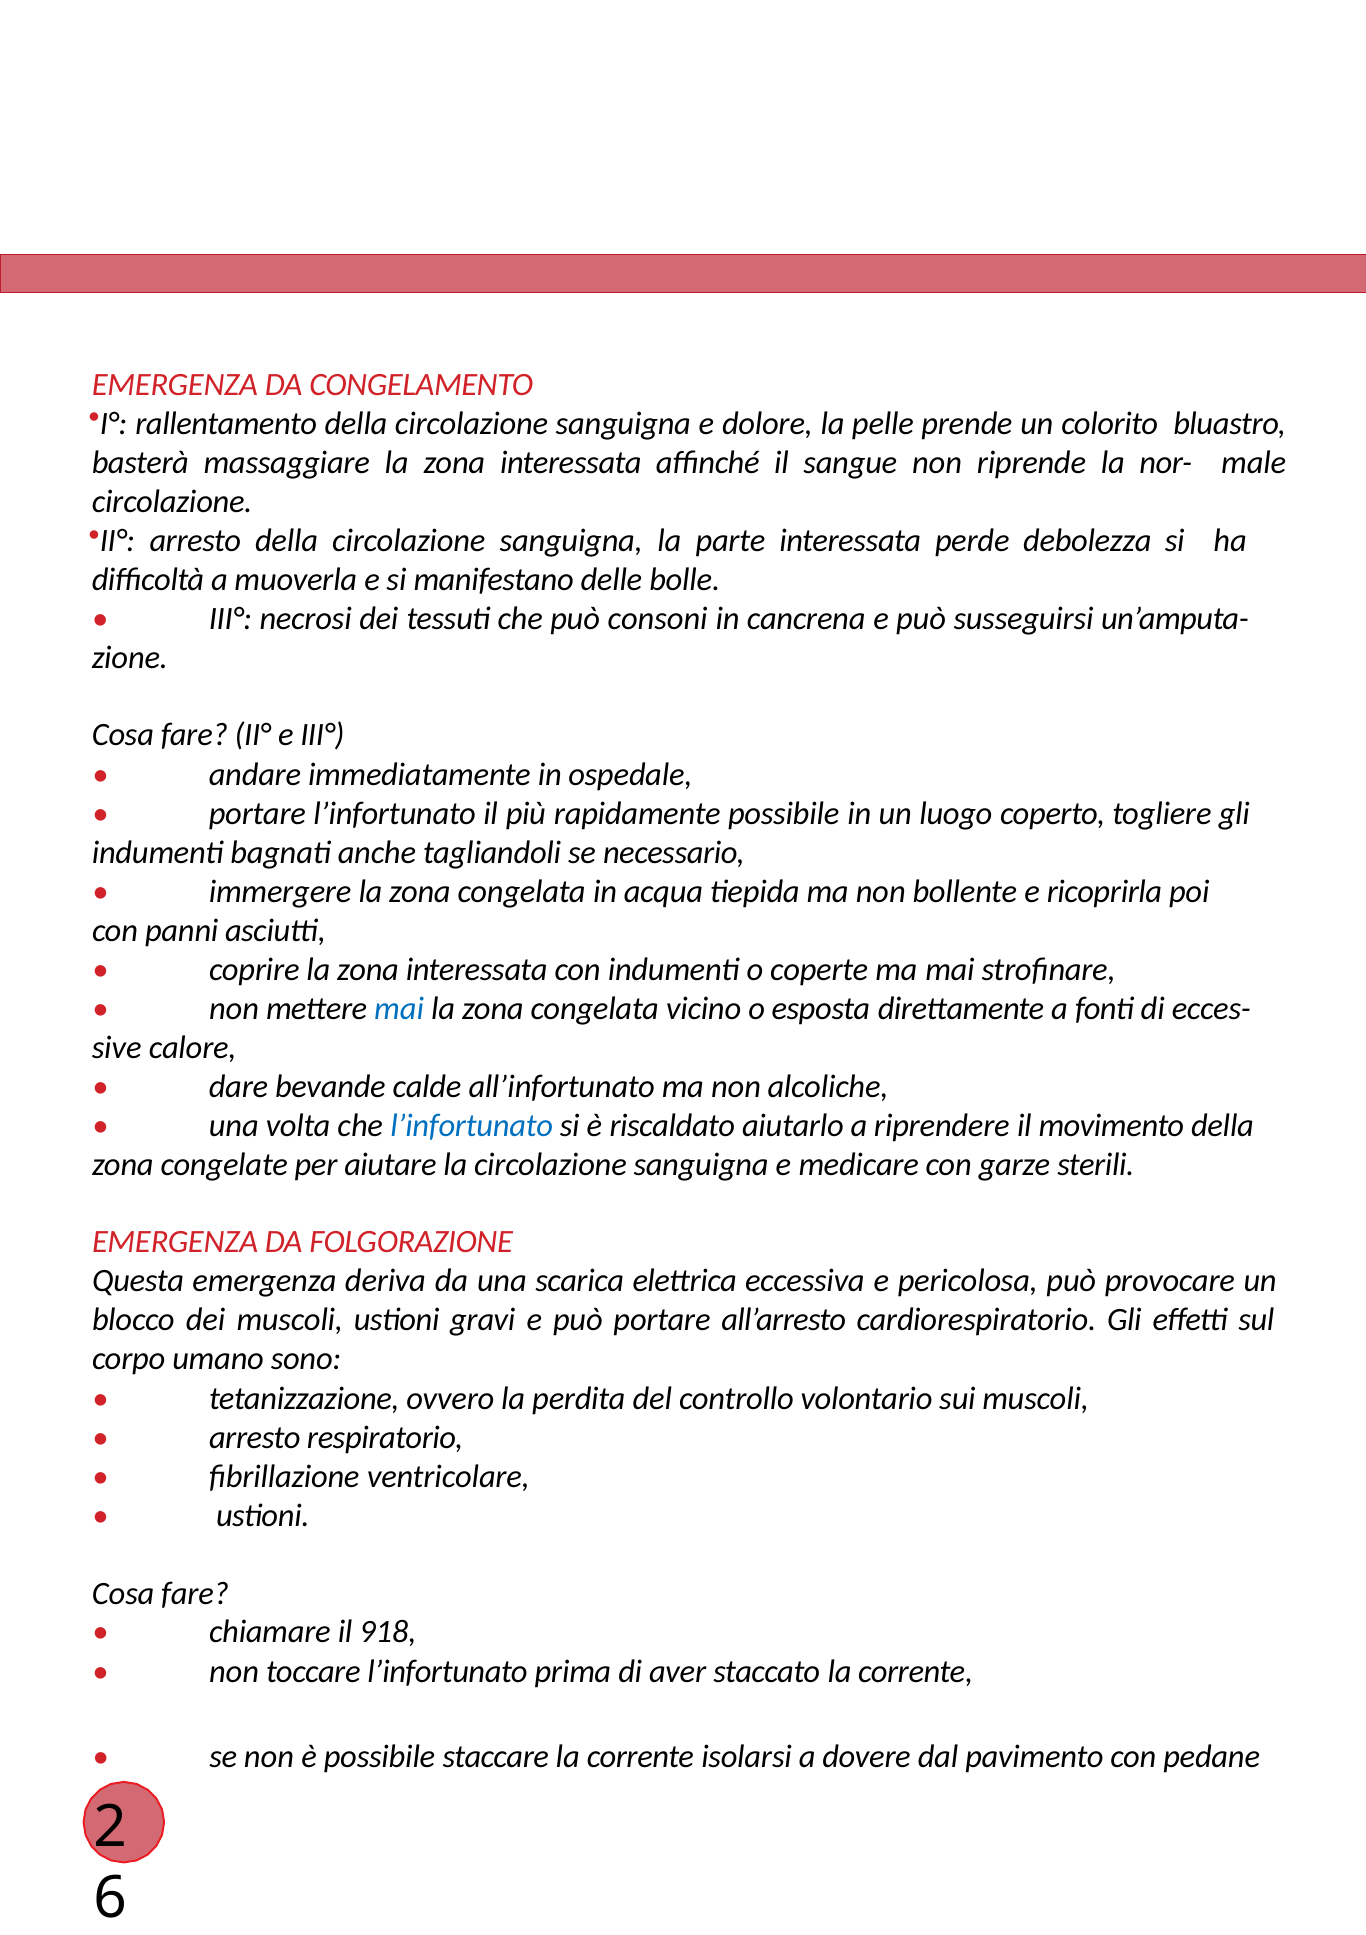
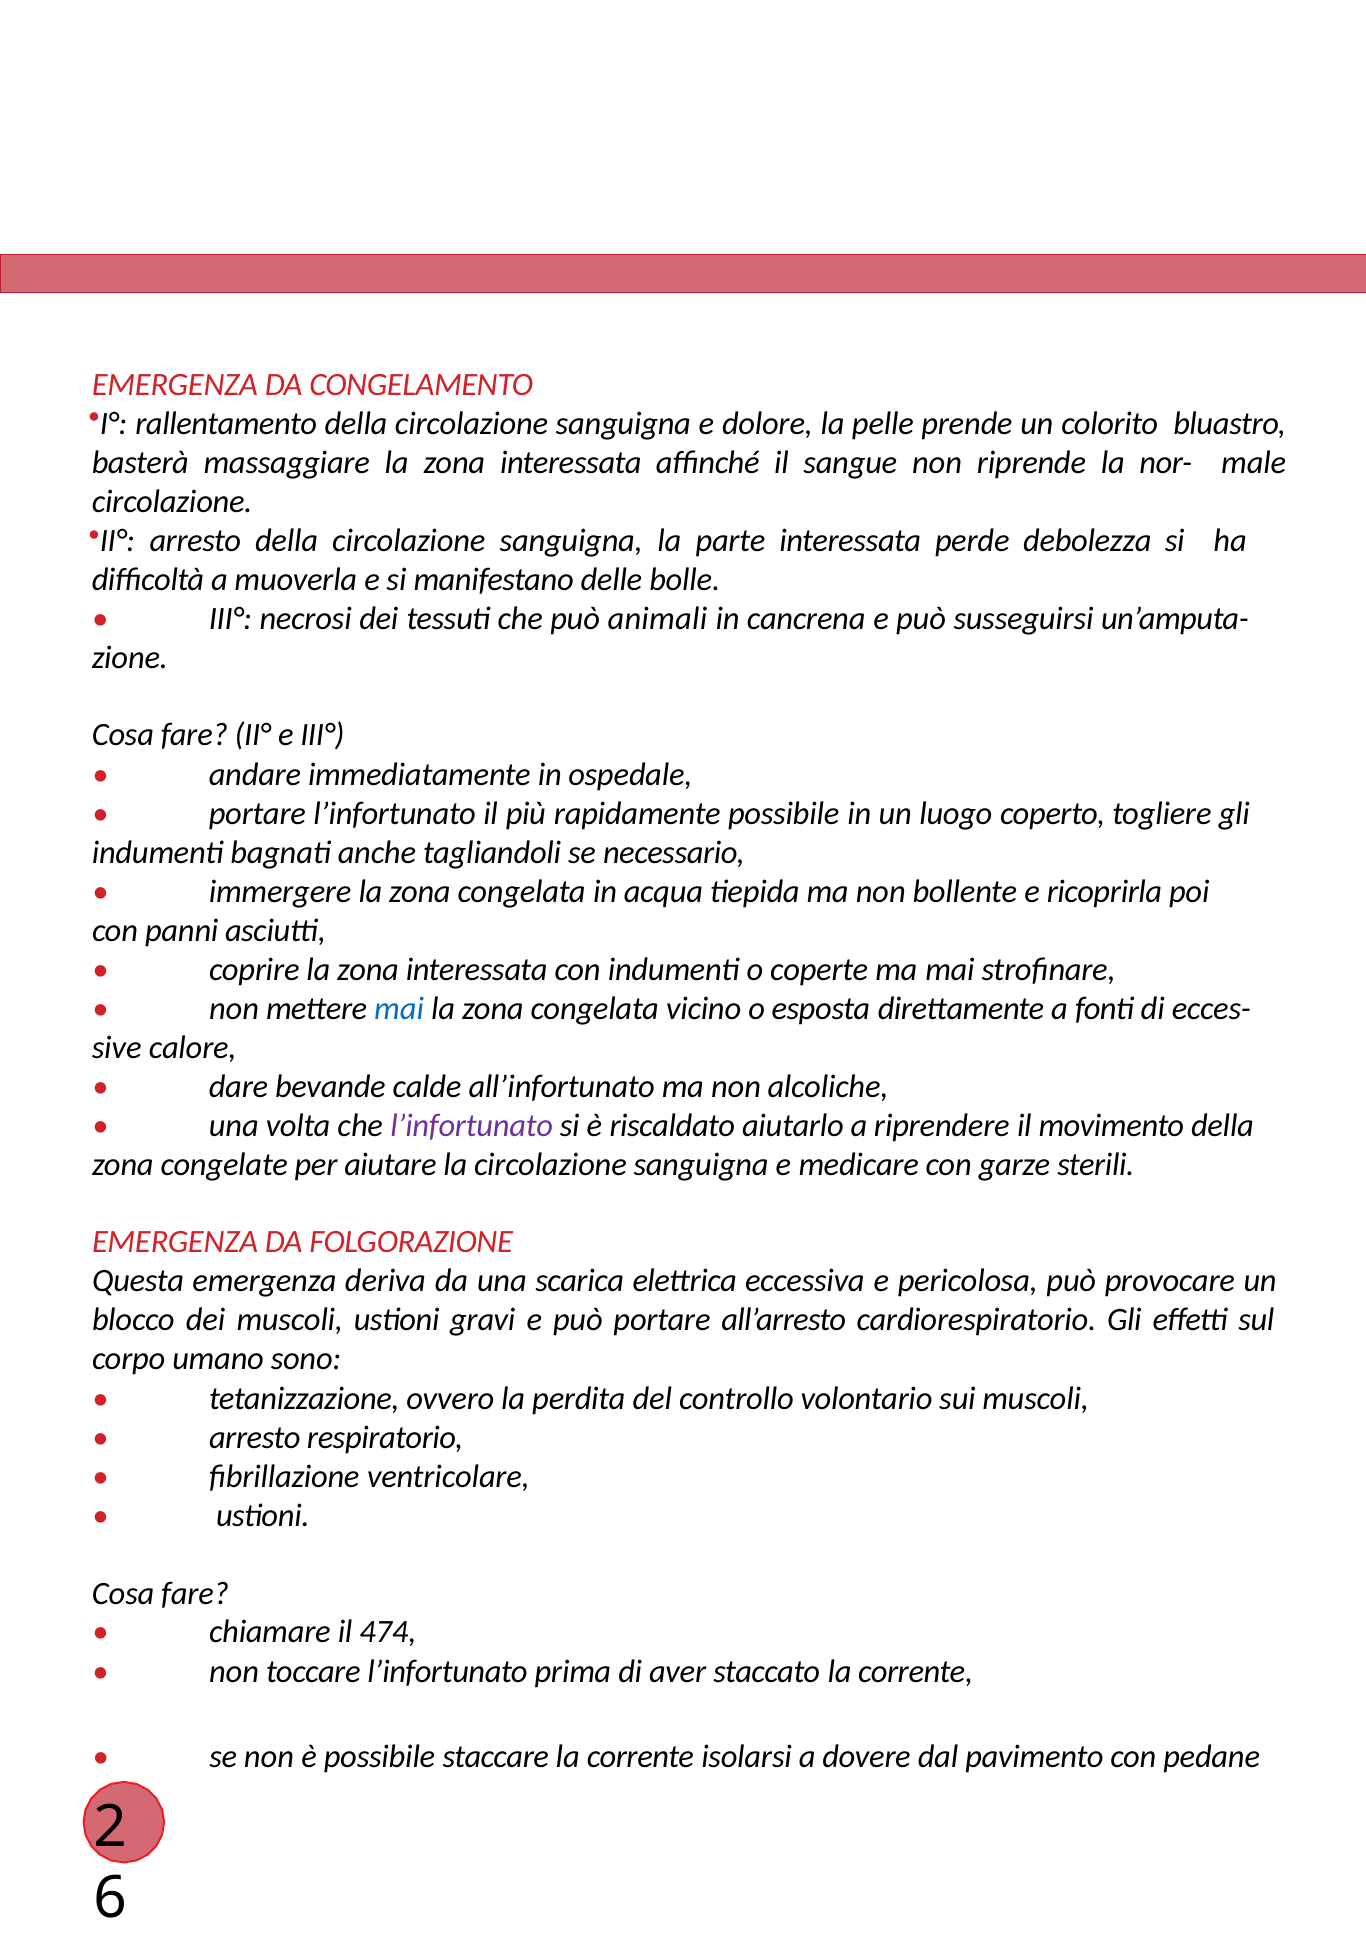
consoni: consoni -> animali
l’infortunato at (472, 1126) colour: blue -> purple
918: 918 -> 474
